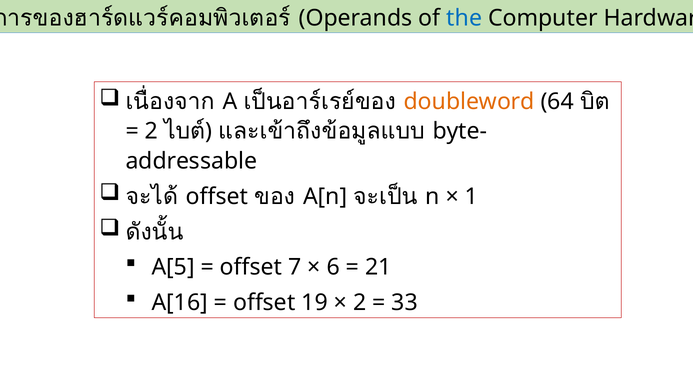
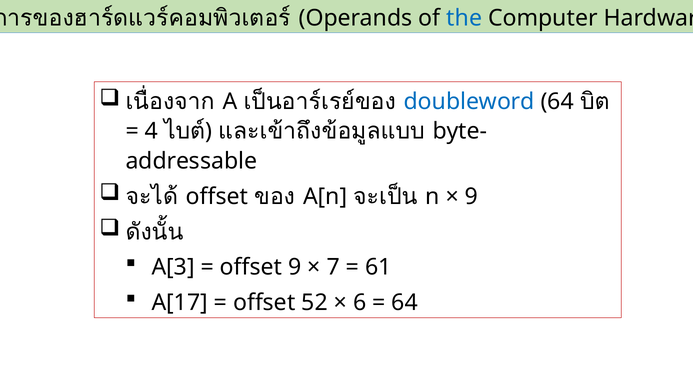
doubleword colour: orange -> blue
2 at (151, 131): 2 -> 4
1 at (471, 196): 1 -> 9
A[5: A[5 -> A[3
offset 7: 7 -> 9
6: 6 -> 7
21: 21 -> 61
A[16: A[16 -> A[17
19: 19 -> 52
2 at (360, 303): 2 -> 6
33 at (405, 303): 33 -> 64
